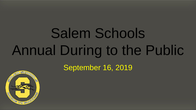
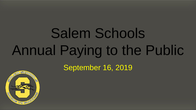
During: During -> Paying
